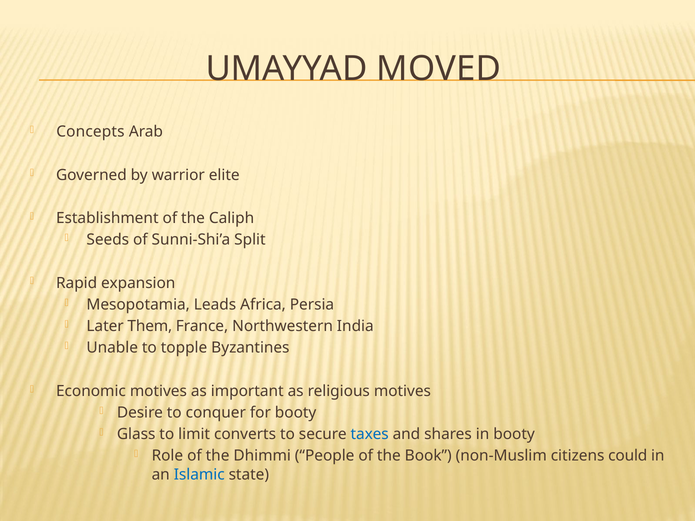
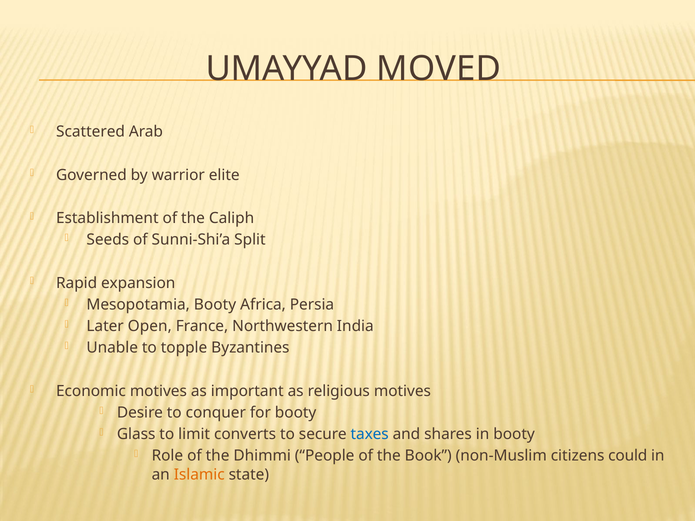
Concepts: Concepts -> Scattered
Mesopotamia Leads: Leads -> Booty
Them: Them -> Open
Islamic colour: blue -> orange
